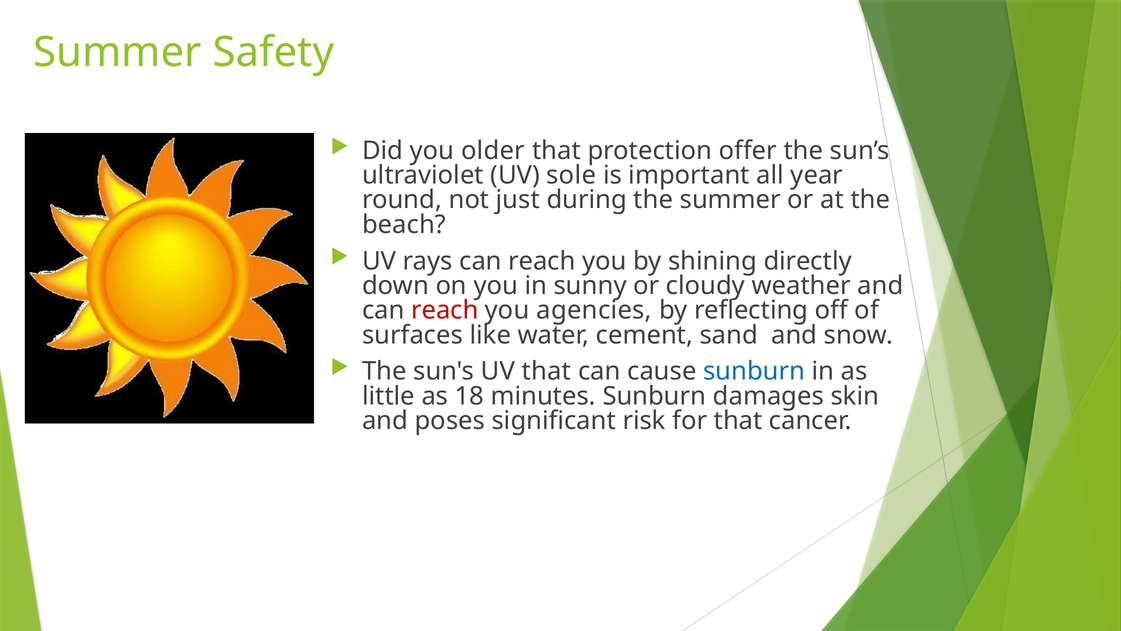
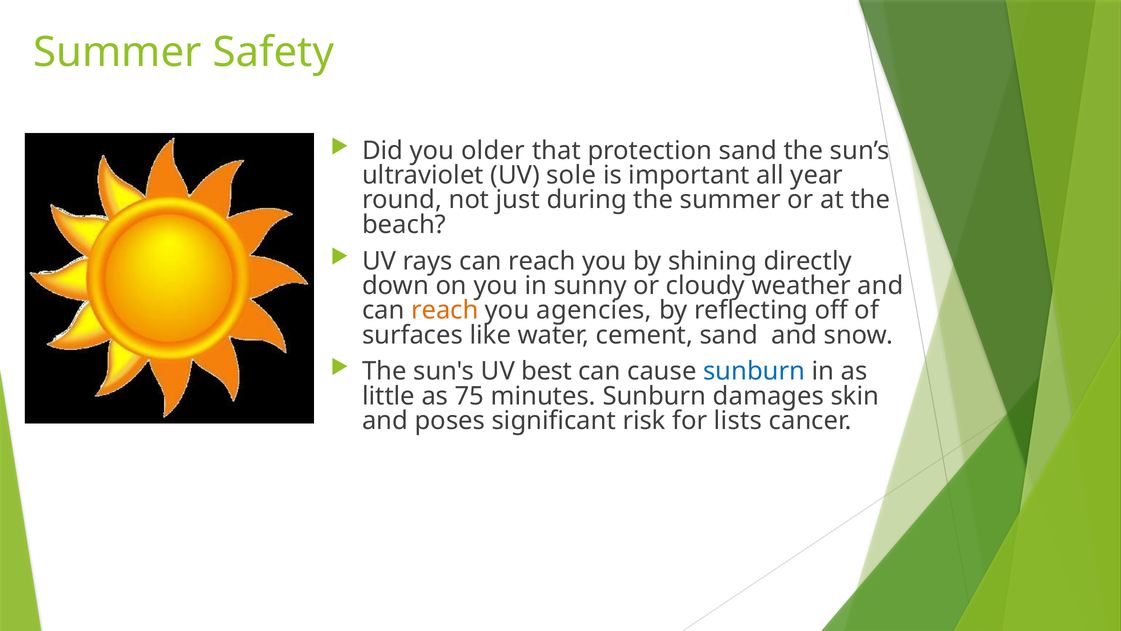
protection offer: offer -> sand
reach at (445, 310) colour: red -> orange
UV that: that -> best
18: 18 -> 75
for that: that -> lists
